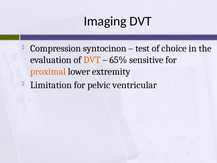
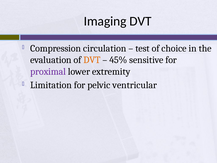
syntocinon: syntocinon -> circulation
65%: 65% -> 45%
proximal colour: orange -> purple
